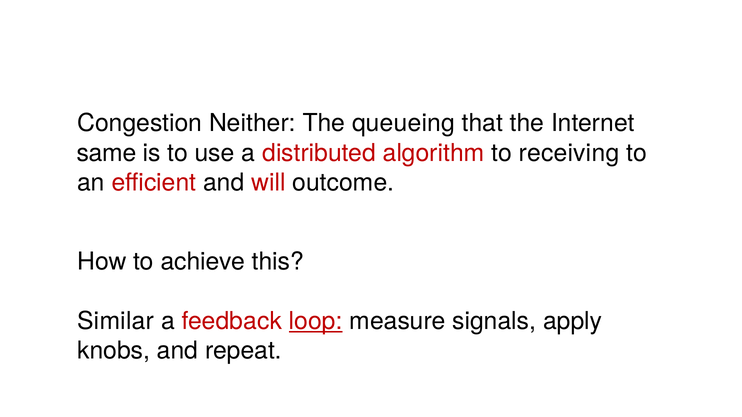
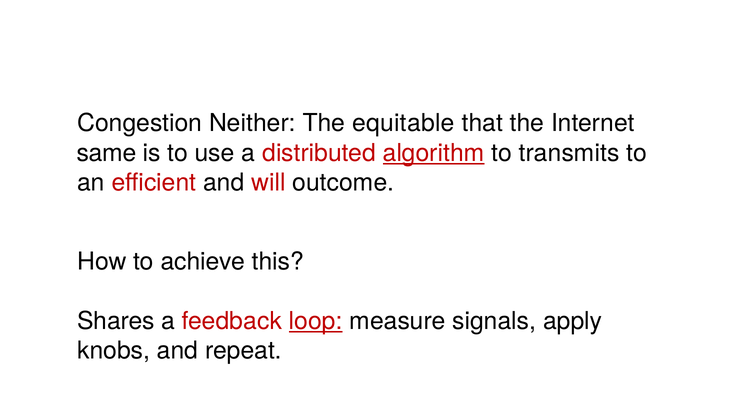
queueing: queueing -> equitable
algorithm underline: none -> present
receiving: receiving -> transmits
Similar: Similar -> Shares
